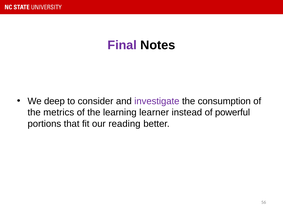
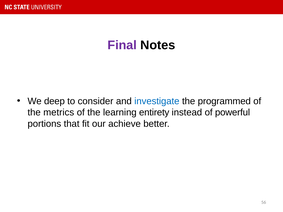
investigate colour: purple -> blue
consumption: consumption -> programmed
learner: learner -> entirety
reading: reading -> achieve
